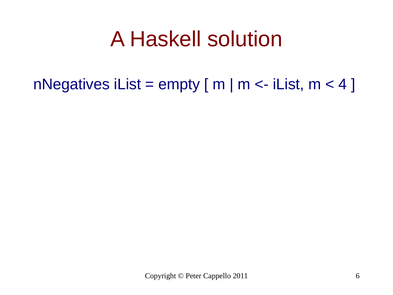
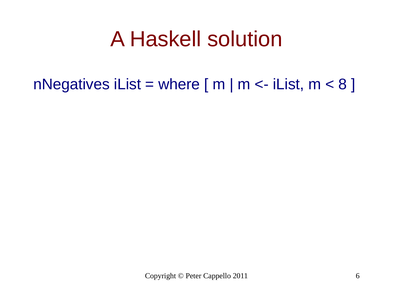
empty: empty -> where
4: 4 -> 8
